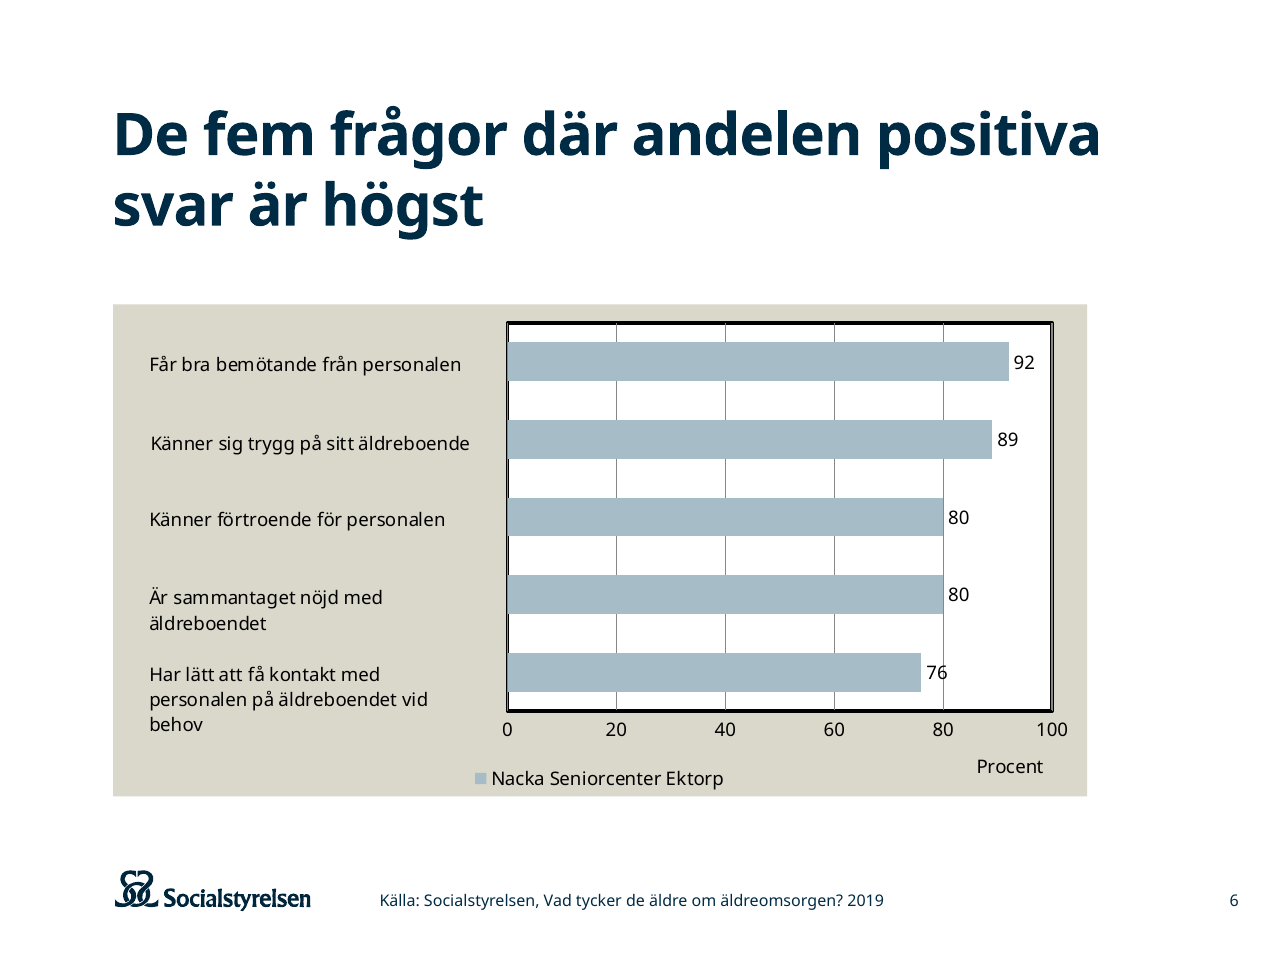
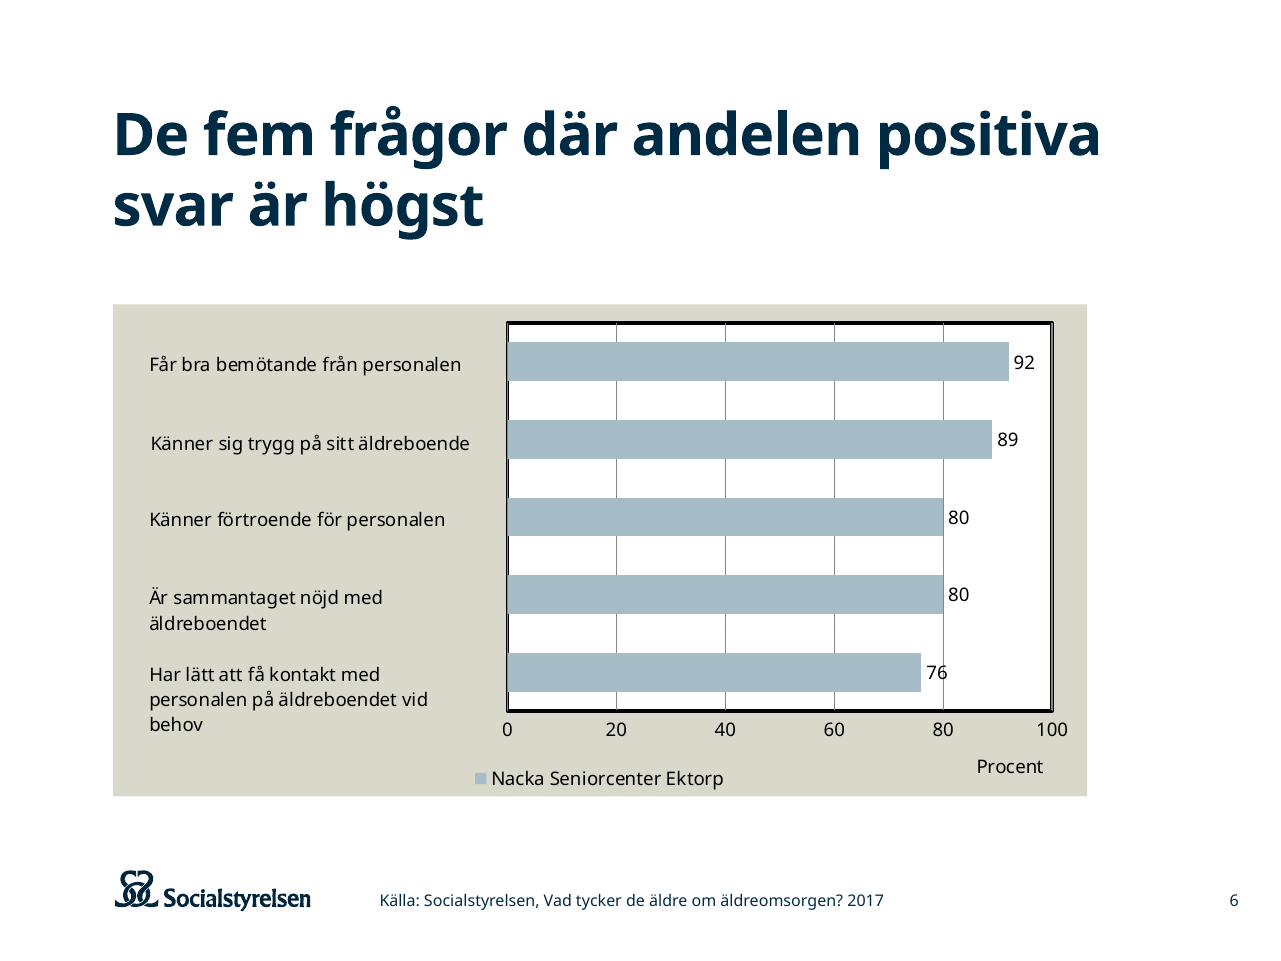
2019: 2019 -> 2017
